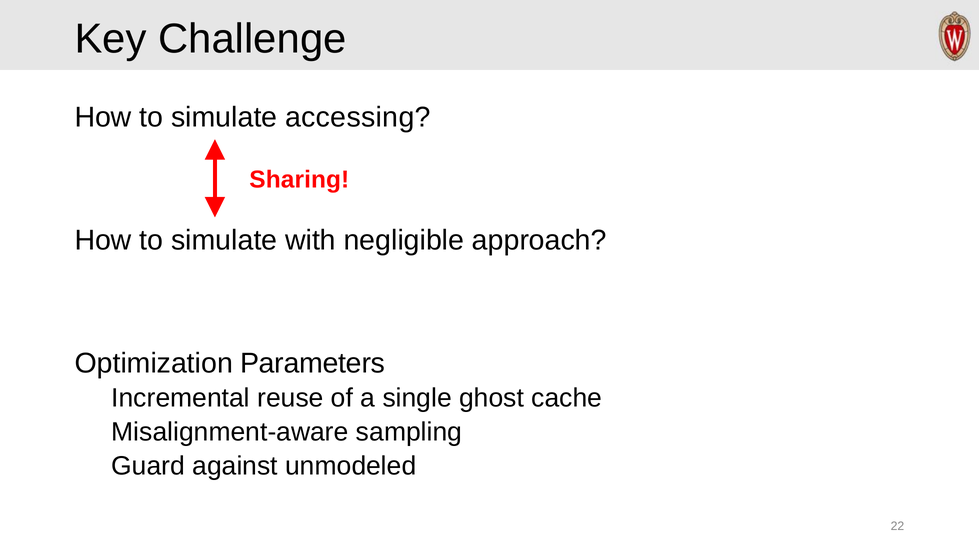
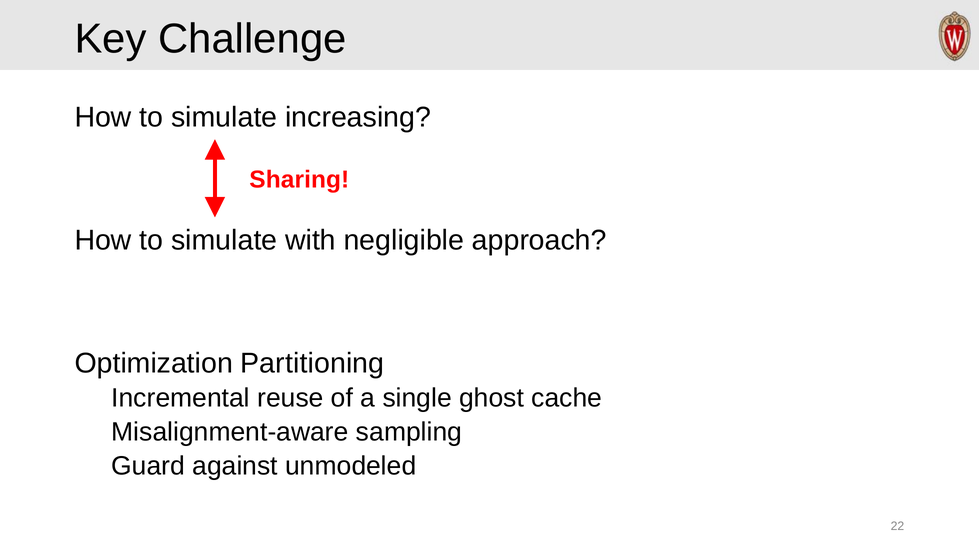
accessing: accessing -> increasing
Parameters: Parameters -> Partitioning
